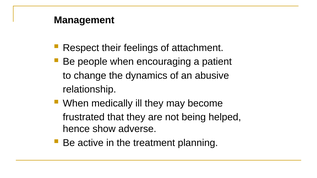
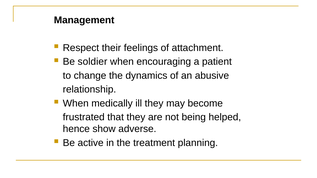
people: people -> soldier
